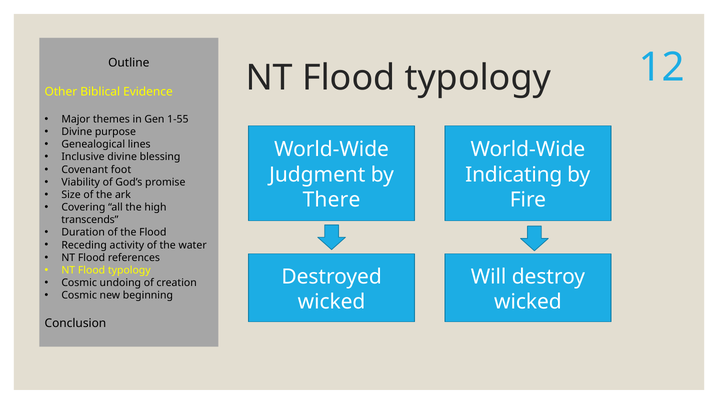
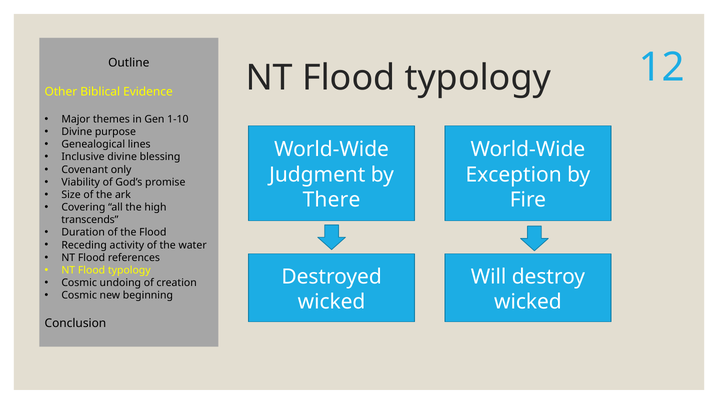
1-55: 1-55 -> 1-10
foot: foot -> only
Indicating: Indicating -> Exception
